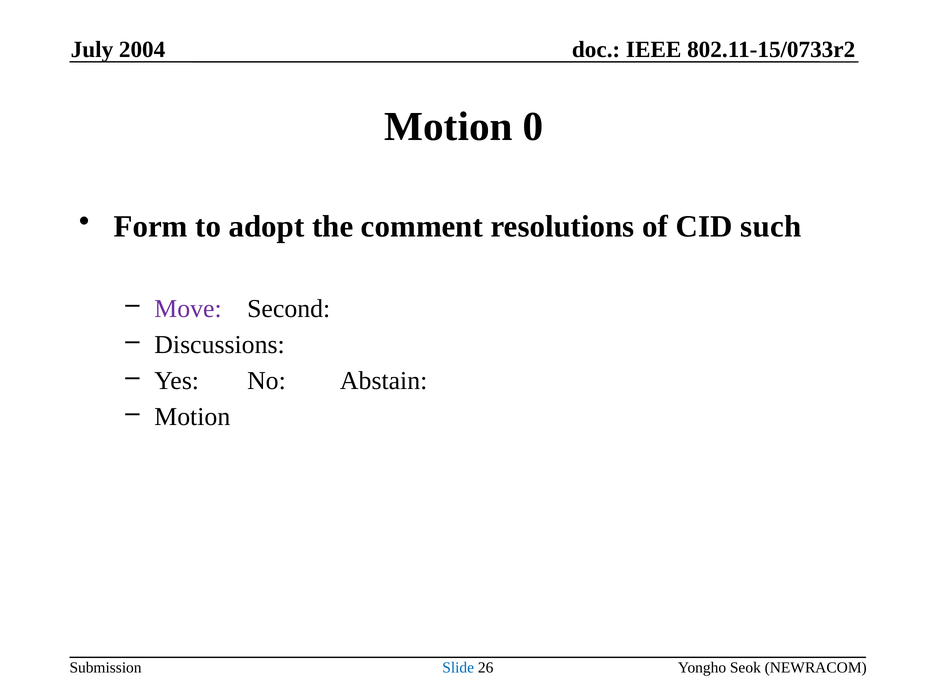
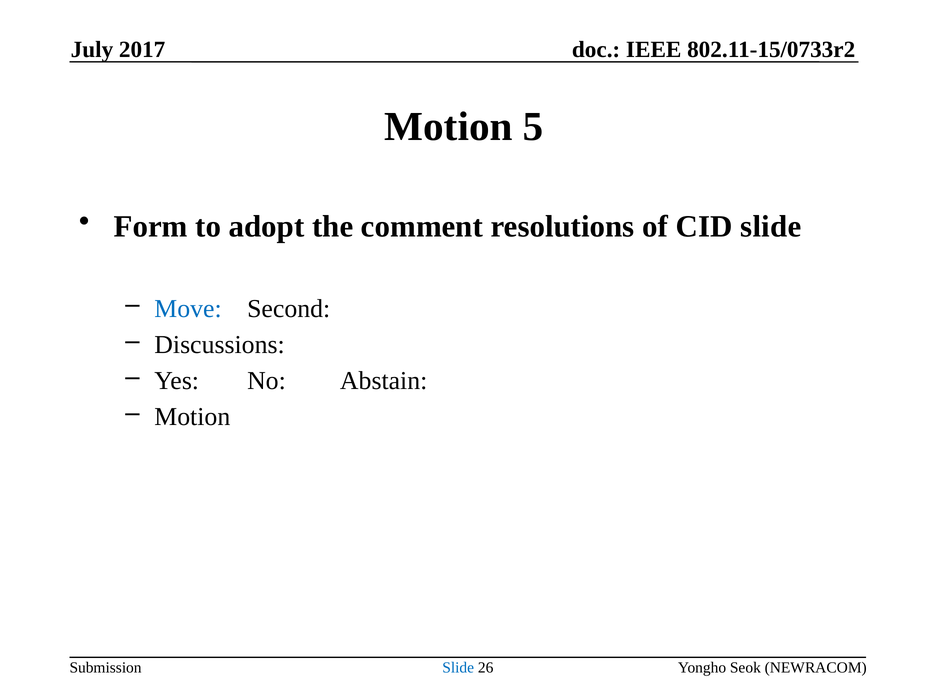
2004: 2004 -> 2017
0: 0 -> 5
CID such: such -> slide
Move colour: purple -> blue
